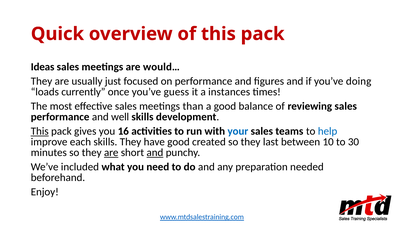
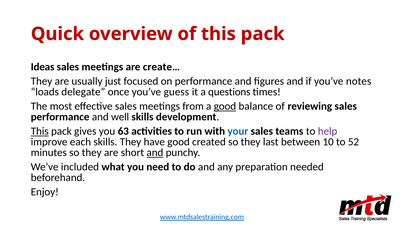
would…: would… -> create…
doing: doing -> notes
currently: currently -> delegate
instances: instances -> questions
than: than -> from
good at (225, 106) underline: none -> present
16: 16 -> 63
help colour: blue -> purple
30: 30 -> 52
are at (111, 153) underline: present -> none
